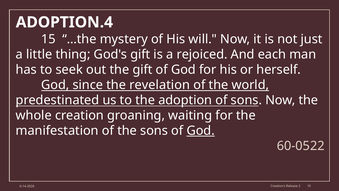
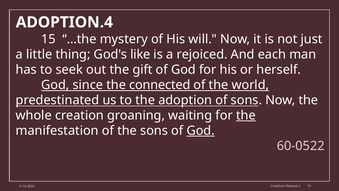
God's gift: gift -> like
revelation: revelation -> connected
the at (246, 115) underline: none -> present
